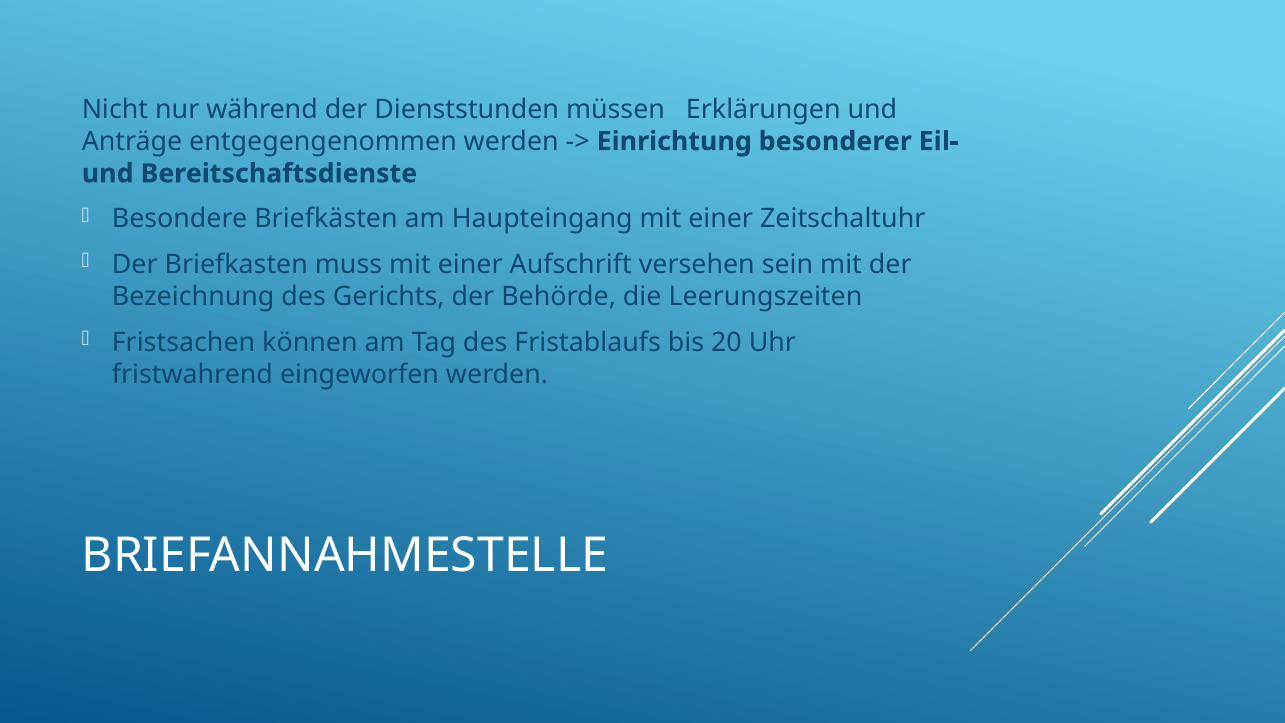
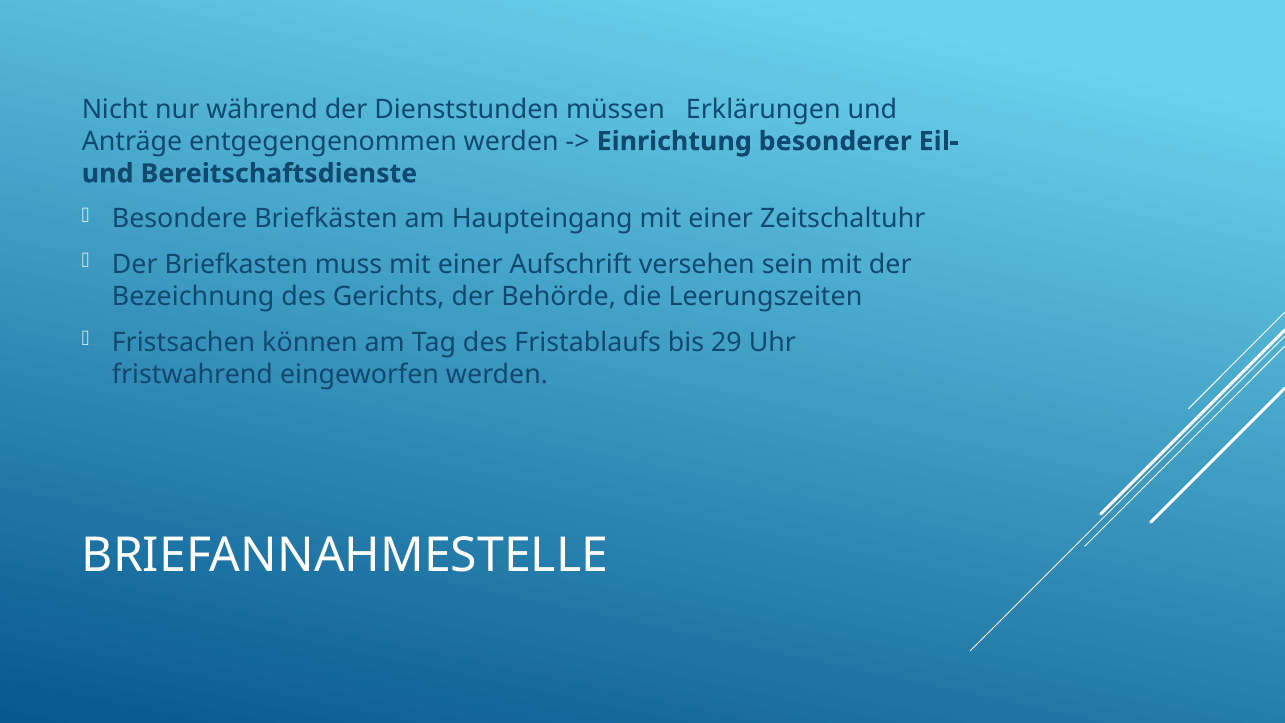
20: 20 -> 29
